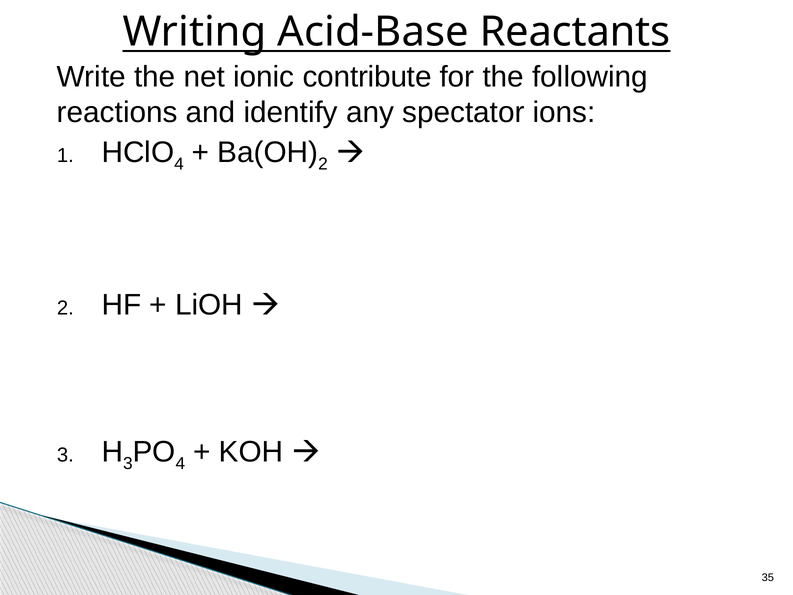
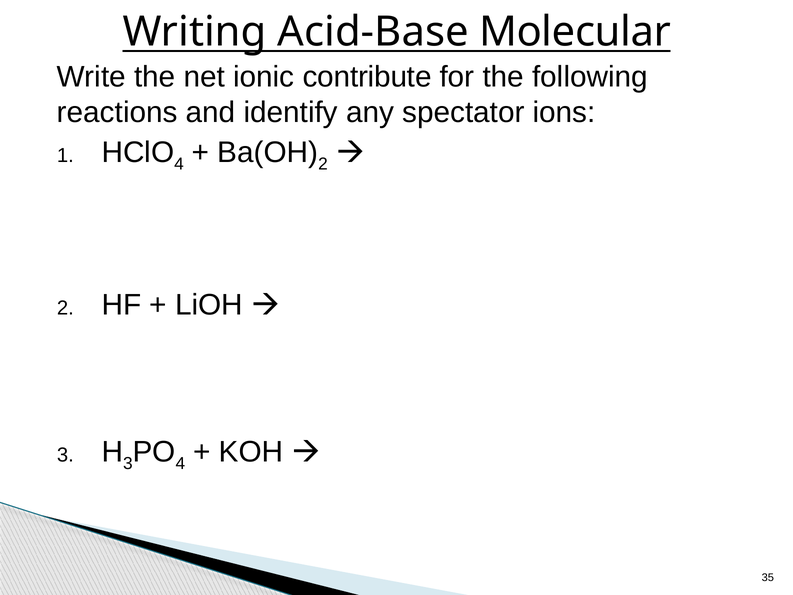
Reactants: Reactants -> Molecular
